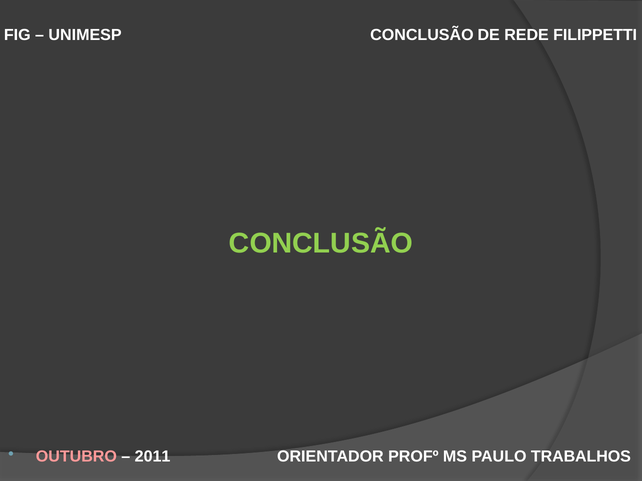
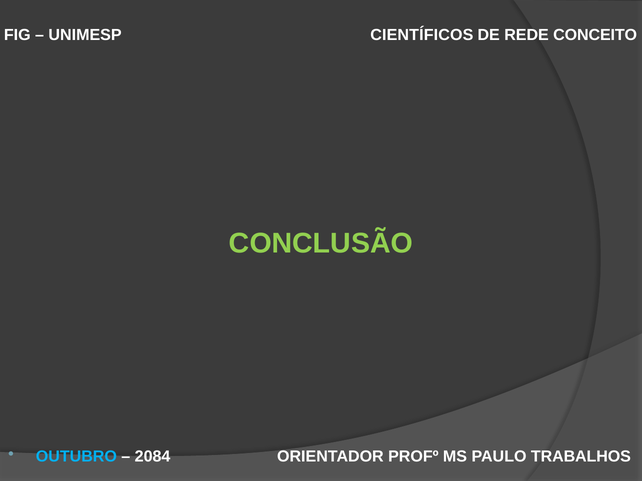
UNIMESP CONCLUSÃO: CONCLUSÃO -> CIENTÍFICOS
FILIPPETTI: FILIPPETTI -> CONCEITO
OUTUBRO colour: pink -> light blue
2011: 2011 -> 2084
